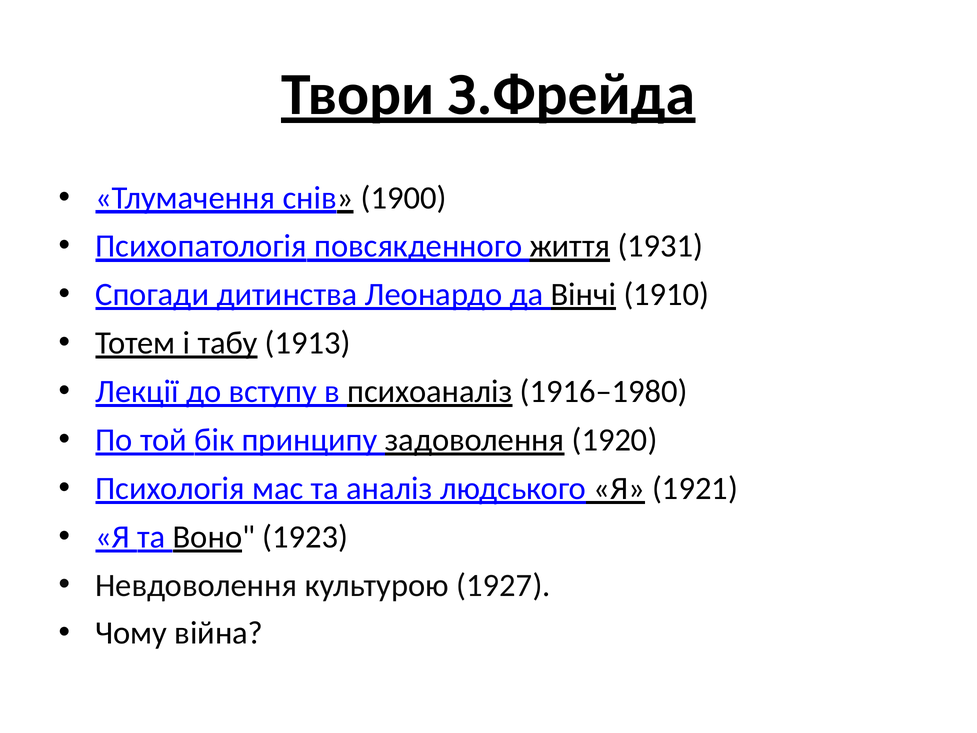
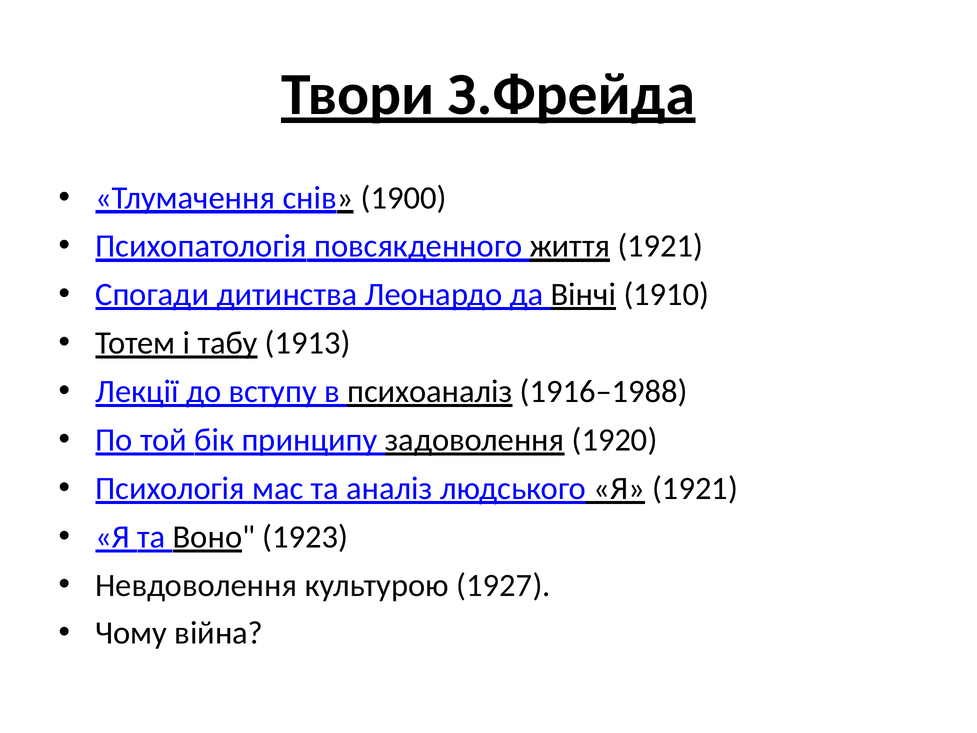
життя 1931: 1931 -> 1921
1916–1980: 1916–1980 -> 1916–1988
